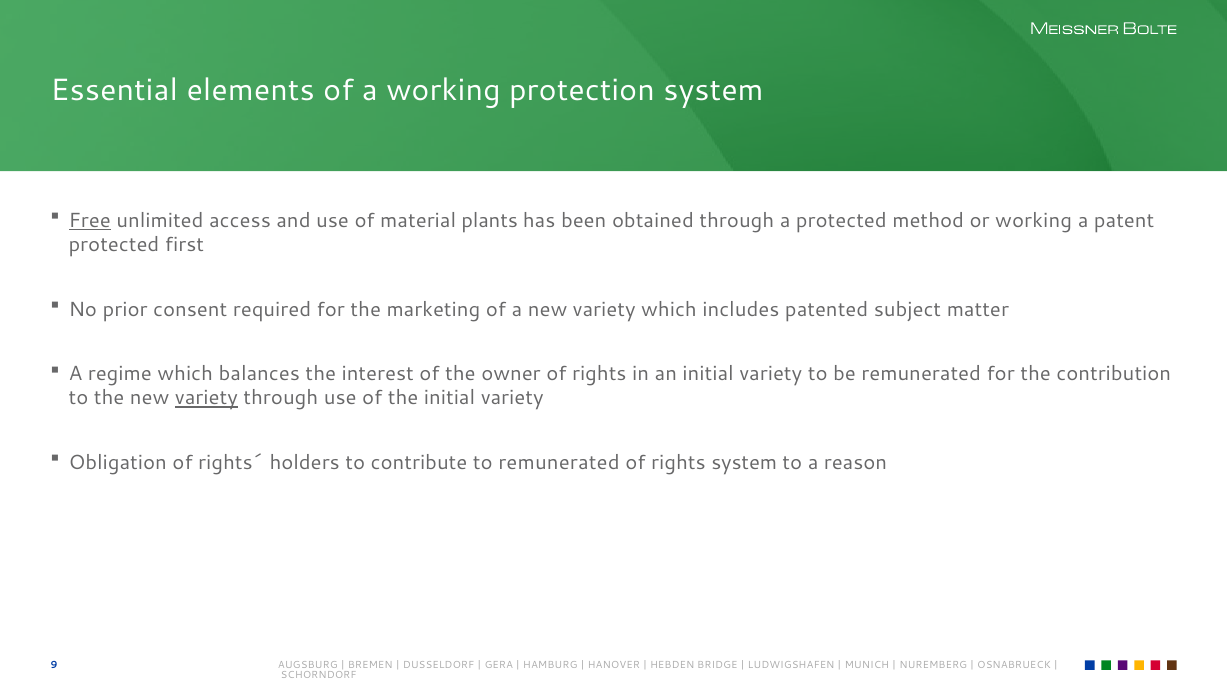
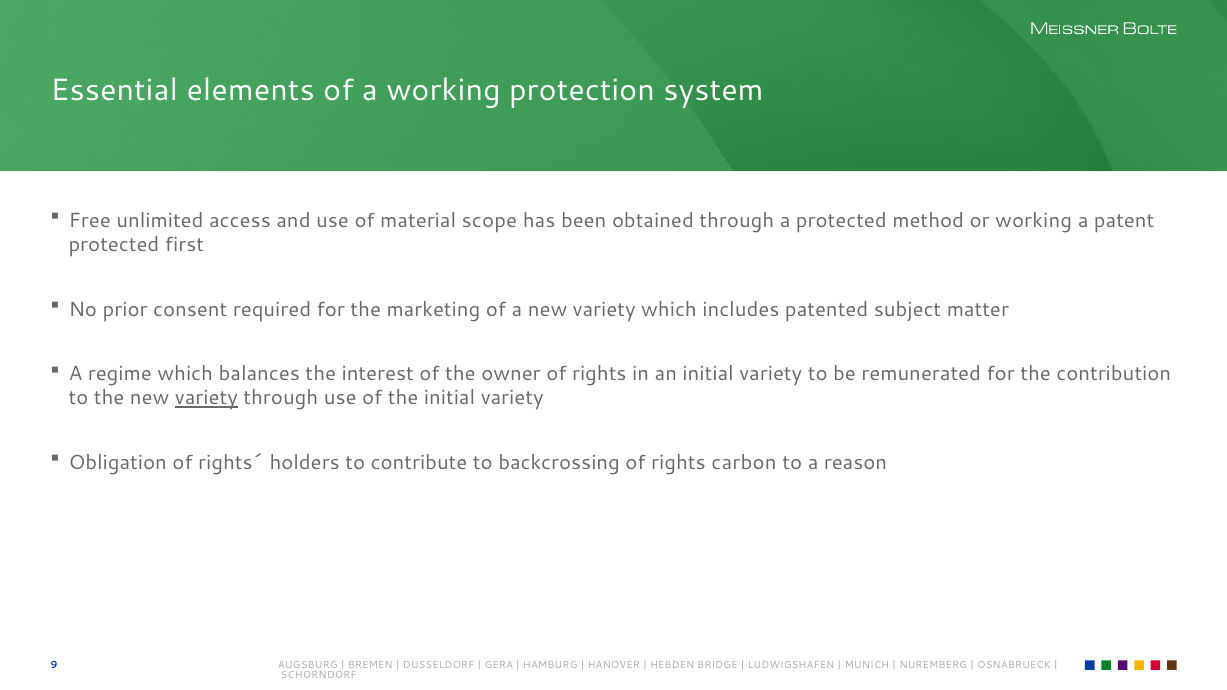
Free underline: present -> none
plants: plants -> scope
to remunerated: remunerated -> backcrossing
rights system: system -> carbon
